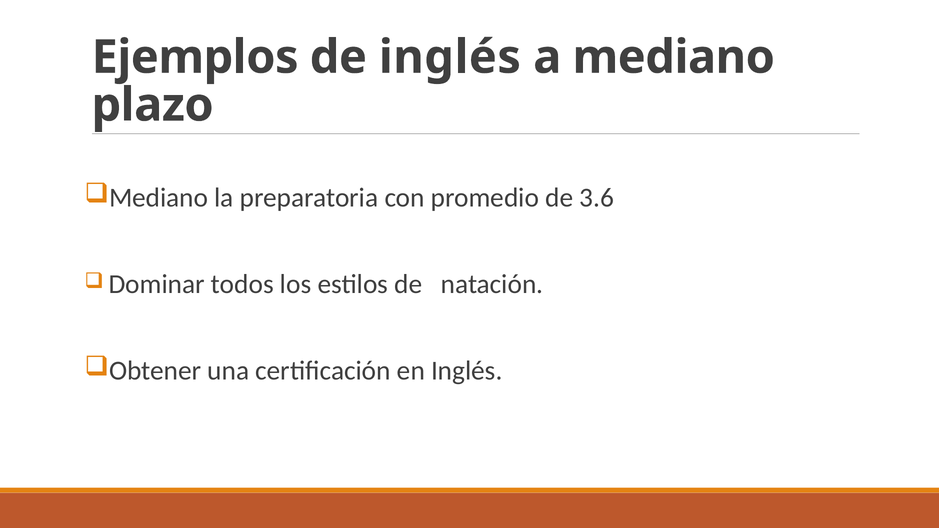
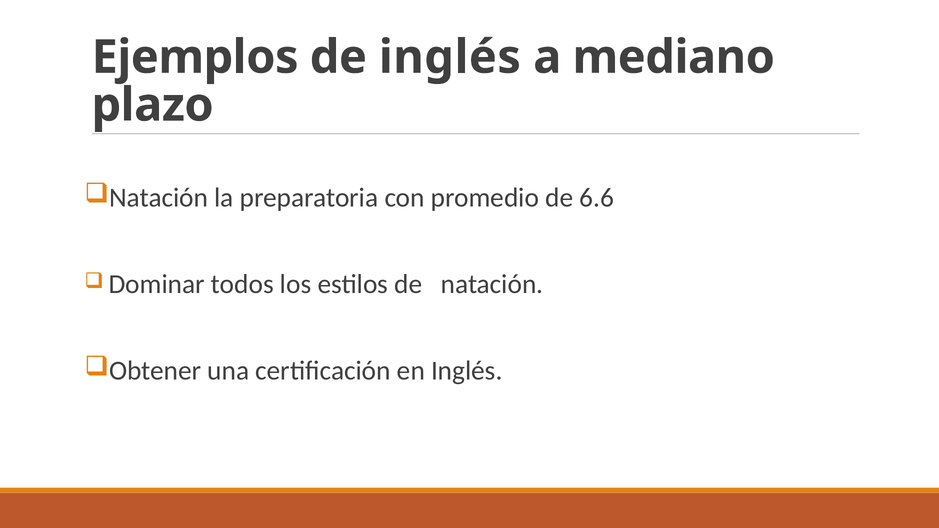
Mediano at (159, 198): Mediano -> Natación
3.6: 3.6 -> 6.6
